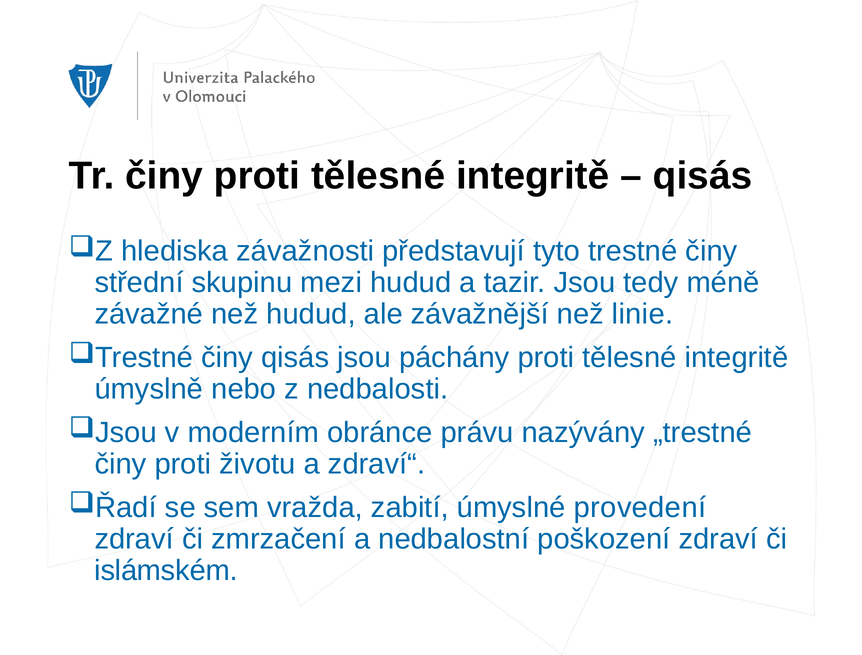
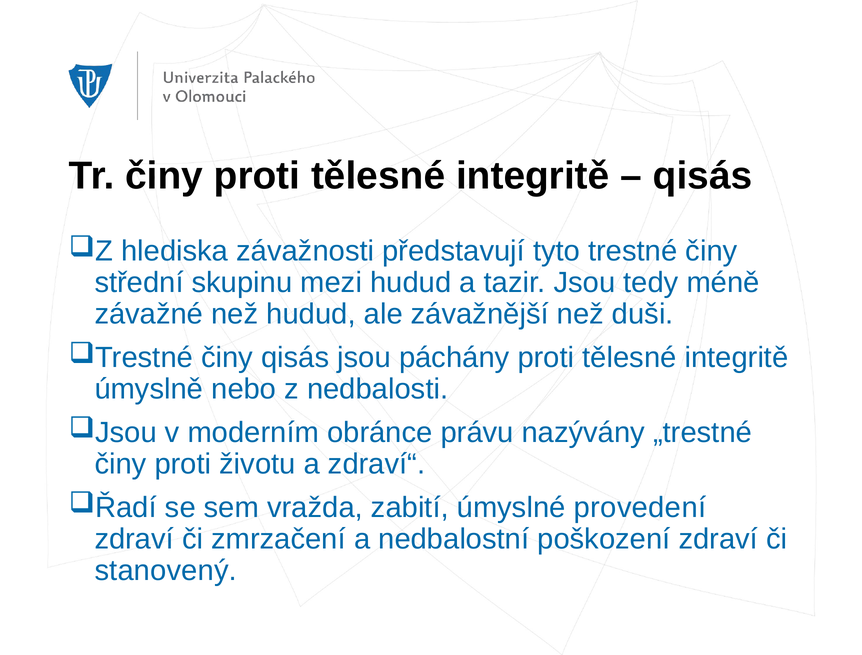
linie: linie -> duši
islámském: islámském -> stanovený
